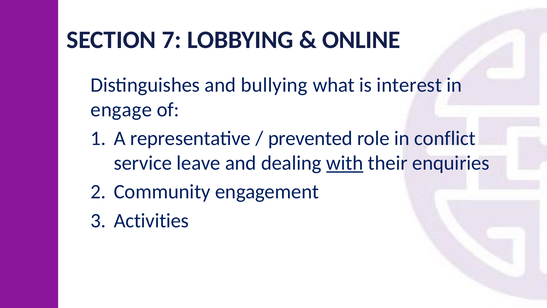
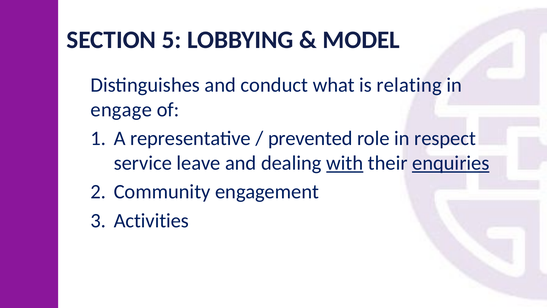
7: 7 -> 5
ONLINE: ONLINE -> MODEL
bullying: bullying -> conduct
interest: interest -> relating
conflict: conflict -> respect
enquiries underline: none -> present
